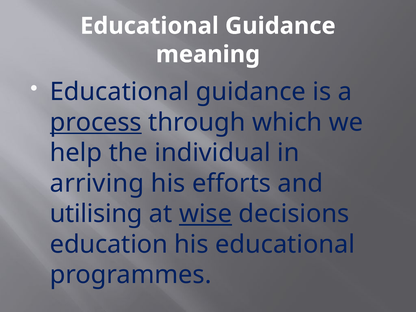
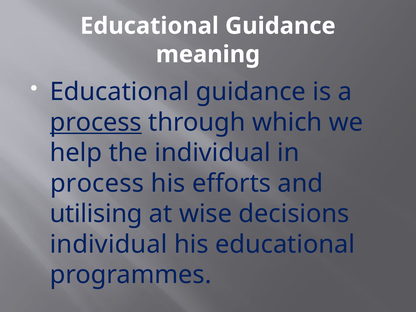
arriving at (97, 183): arriving -> process
wise underline: present -> none
education at (109, 244): education -> individual
